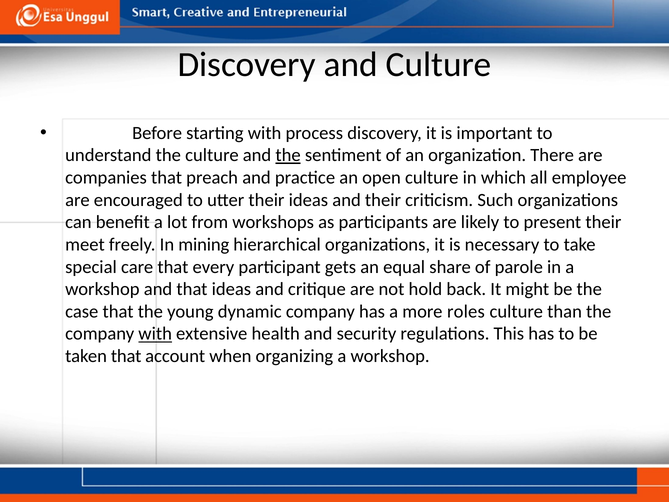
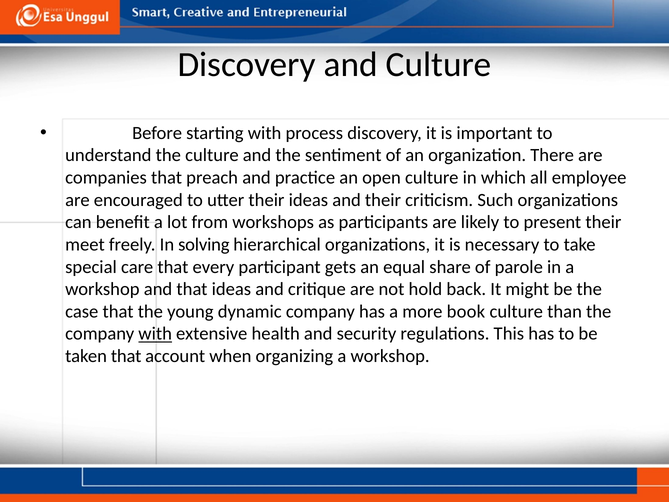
the at (288, 155) underline: present -> none
mining: mining -> solving
roles: roles -> book
